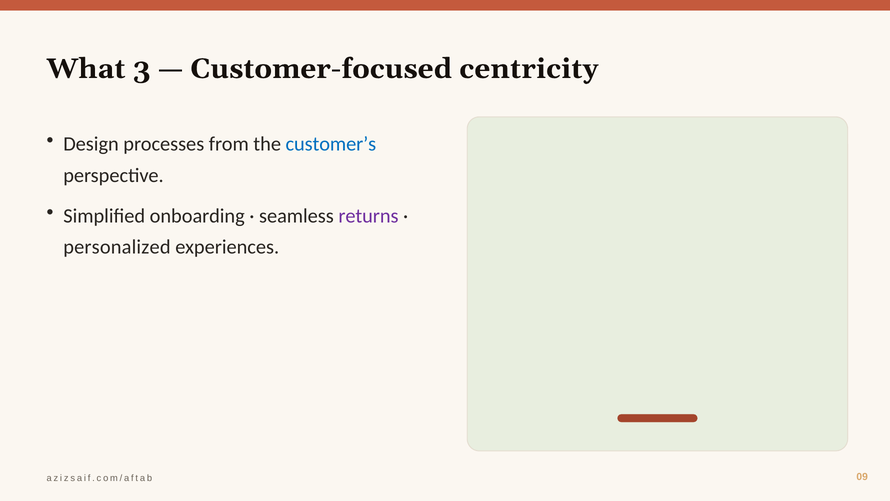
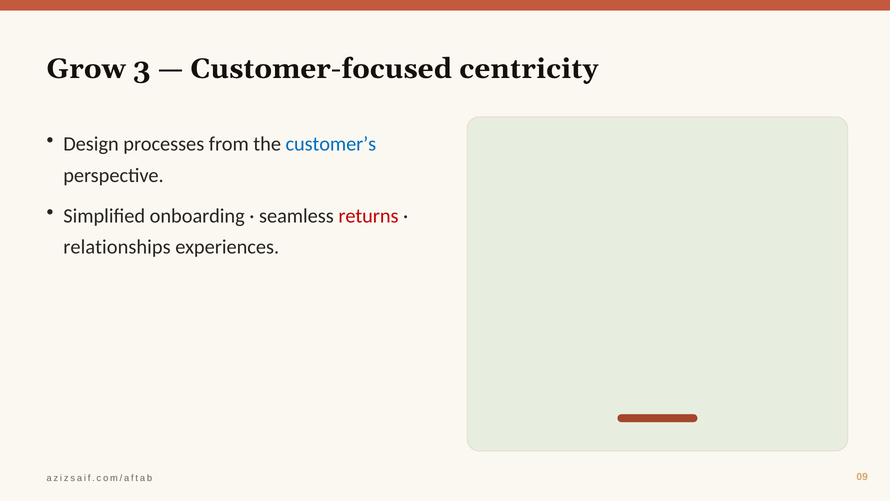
What: What -> Grow
returns colour: purple -> red
personalized: personalized -> relationships
